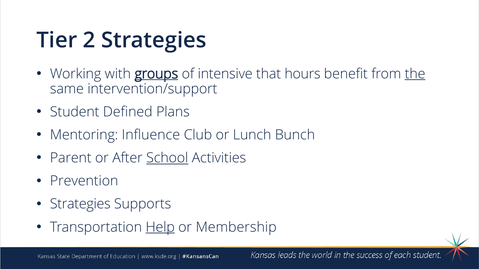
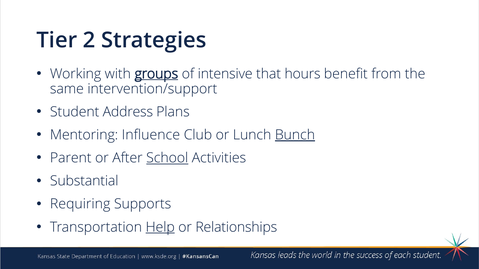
the underline: present -> none
Defined: Defined -> Address
Bunch underline: none -> present
Prevention: Prevention -> Substantial
Strategies at (80, 204): Strategies -> Requiring
Membership: Membership -> Relationships
